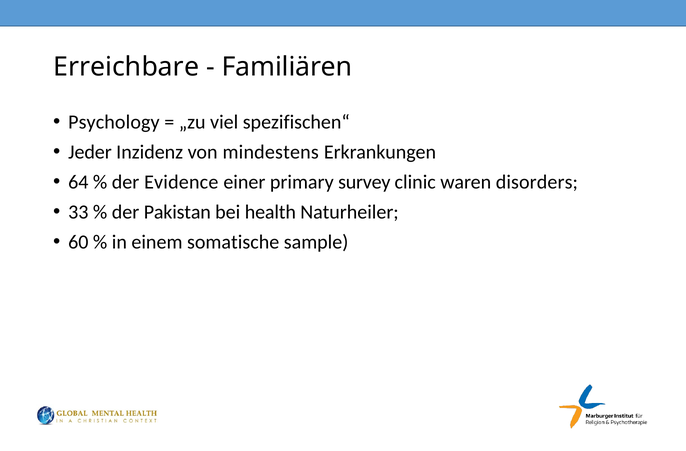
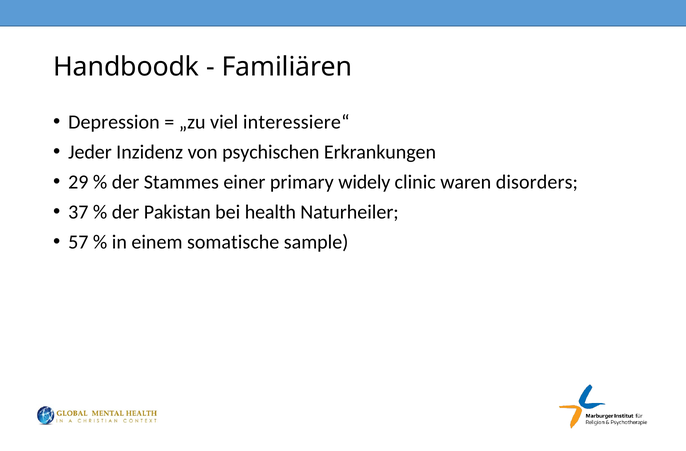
Erreichbare: Erreichbare -> Handboodk
Psychology: Psychology -> Depression
spezifischen“: spezifischen“ -> interessiere“
mindestens: mindestens -> psychischen
64: 64 -> 29
Evidence: Evidence -> Stammes
survey: survey -> widely
33: 33 -> 37
60: 60 -> 57
